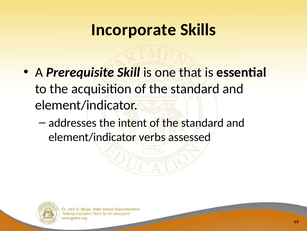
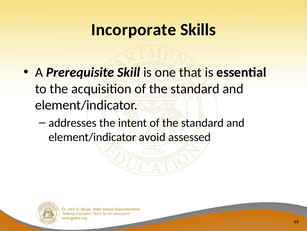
verbs: verbs -> avoid
